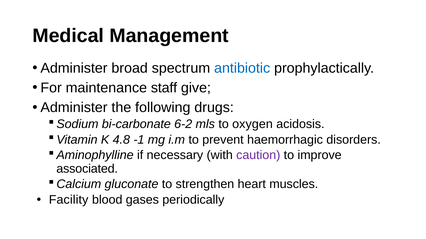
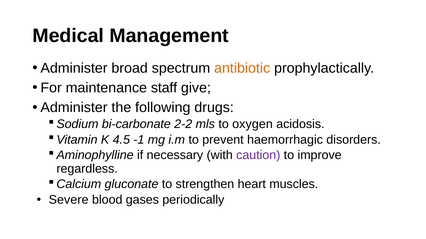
antibiotic colour: blue -> orange
6-2: 6-2 -> 2-2
4.8: 4.8 -> 4.5
associated: associated -> regardless
Facility: Facility -> Severe
